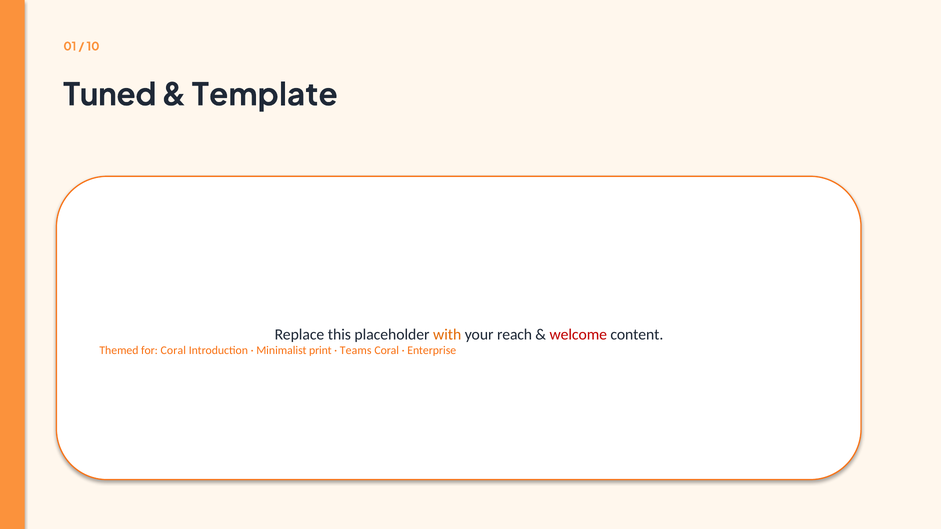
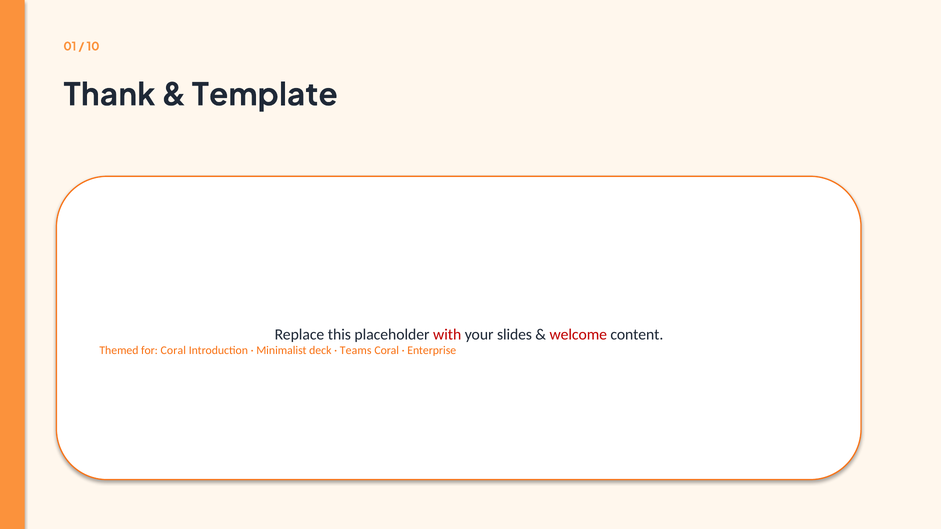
Tuned: Tuned -> Thank
with colour: orange -> red
reach: reach -> slides
print: print -> deck
